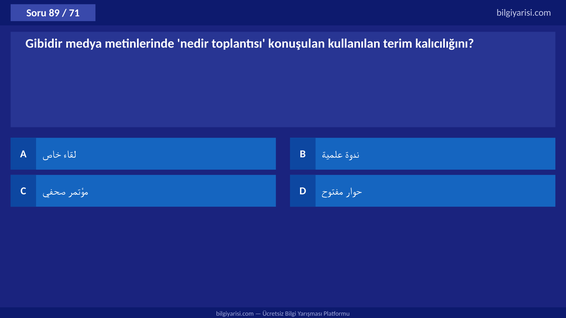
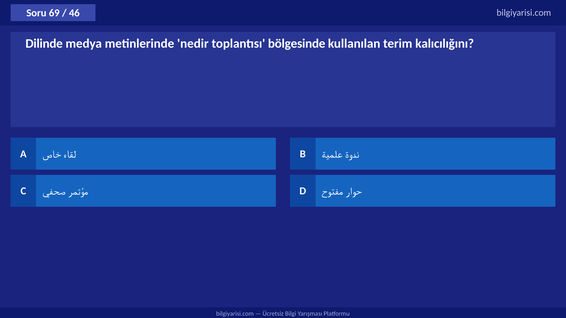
89: 89 -> 69
71: 71 -> 46
Gibidir: Gibidir -> Dilinde
konuşulan: konuşulan -> bölgesinde
